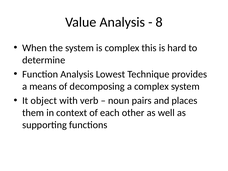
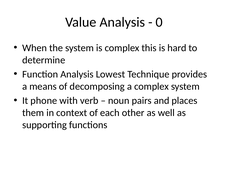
8: 8 -> 0
object: object -> phone
